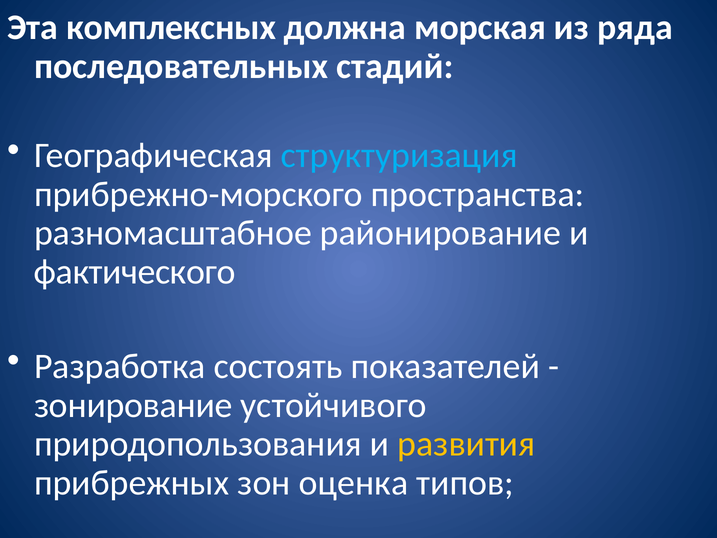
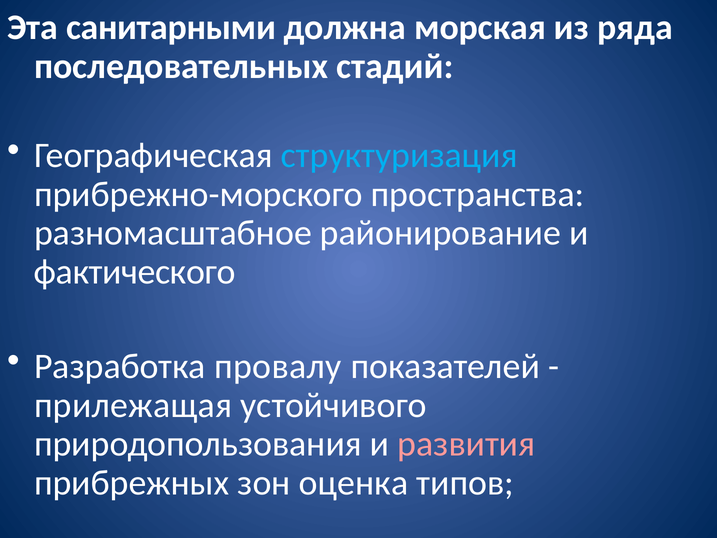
комплексных: комплексных -> санитарными
состоять: состоять -> провалу
зонирование: зонирование -> прилежащая
развития colour: yellow -> pink
